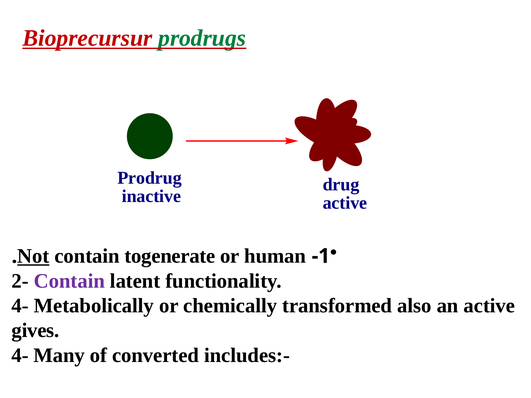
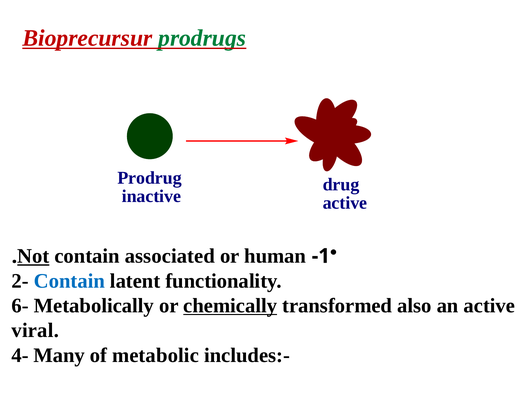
togenerate: togenerate -> associated
Contain at (69, 281) colour: purple -> blue
4- at (20, 306): 4- -> 6-
chemically underline: none -> present
gives: gives -> viral
converted: converted -> metabolic
